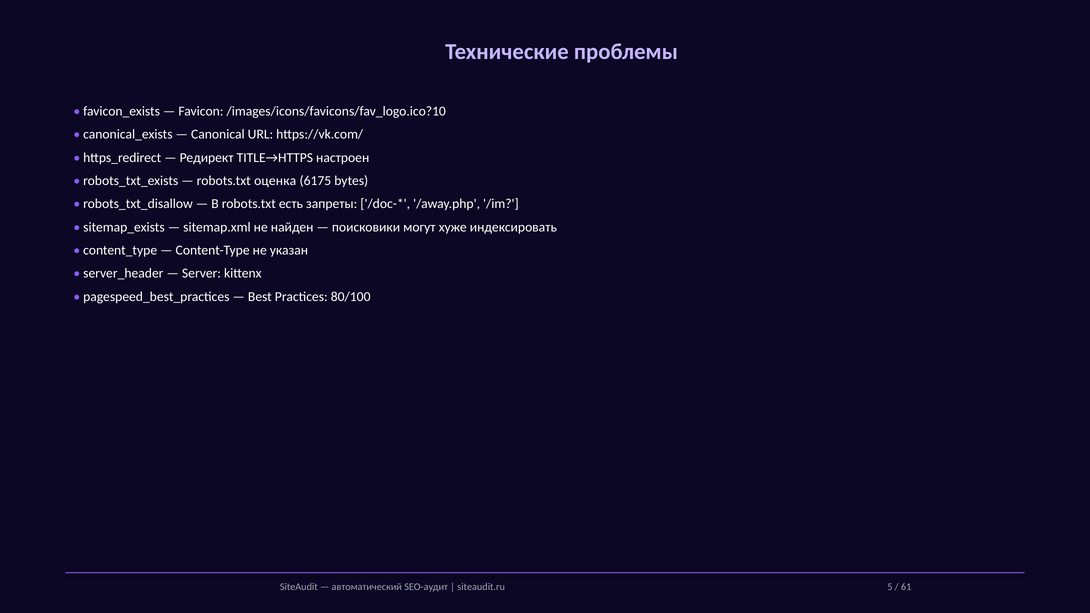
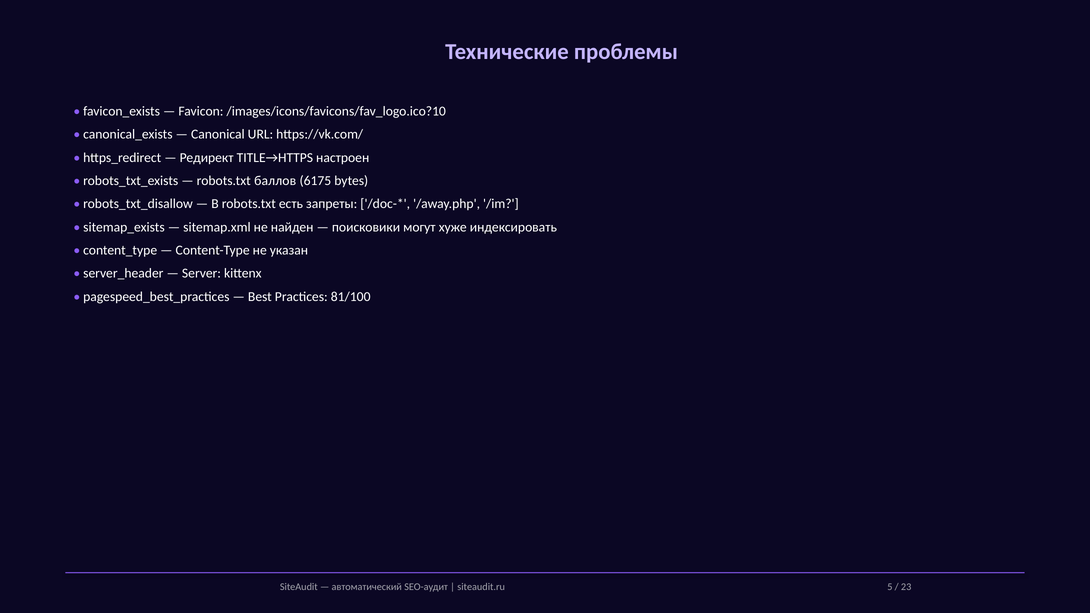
оценка: оценка -> баллов
80/100: 80/100 -> 81/100
61: 61 -> 23
